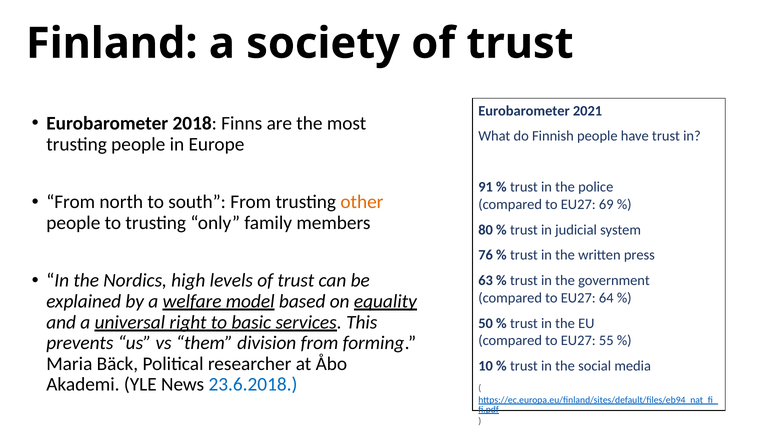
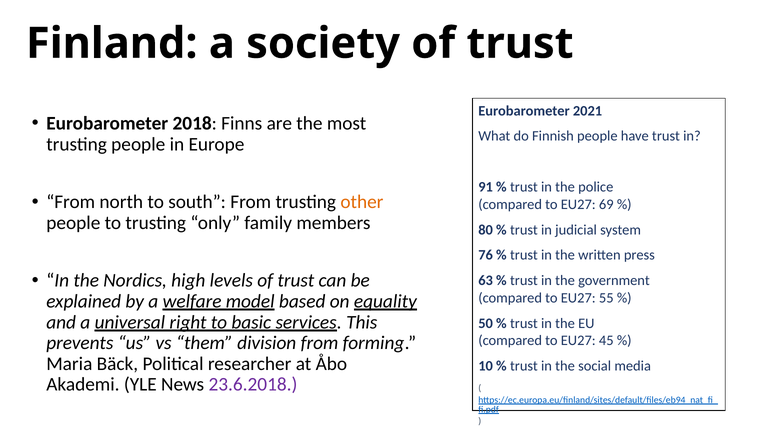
64: 64 -> 55
55: 55 -> 45
23.6.2018 colour: blue -> purple
